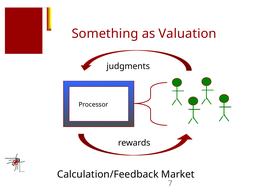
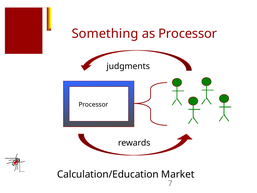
as Valuation: Valuation -> Processor
Calculation/Feedback: Calculation/Feedback -> Calculation/Education
